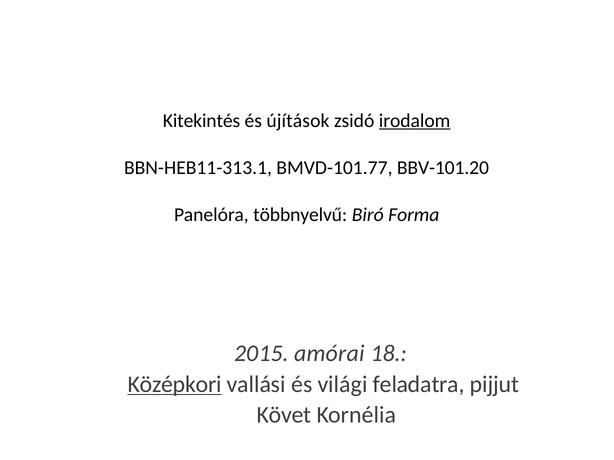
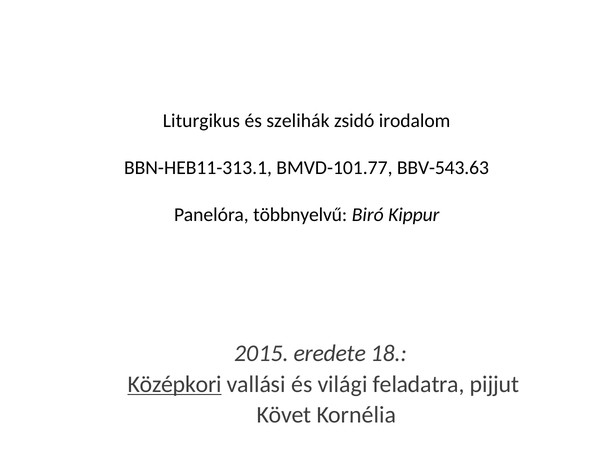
Kitekintés: Kitekintés -> Liturgikus
újítások: újítások -> szelihák
irodalom underline: present -> none
BBV-101.20: BBV-101.20 -> BBV-543.63
Forma: Forma -> Kippur
amórai: amórai -> eredete
